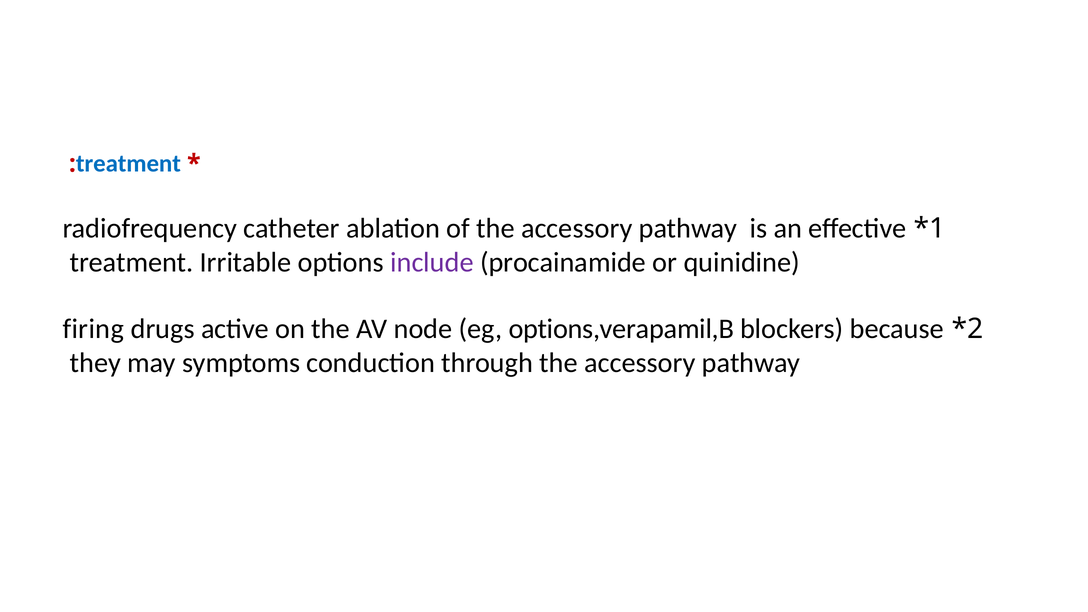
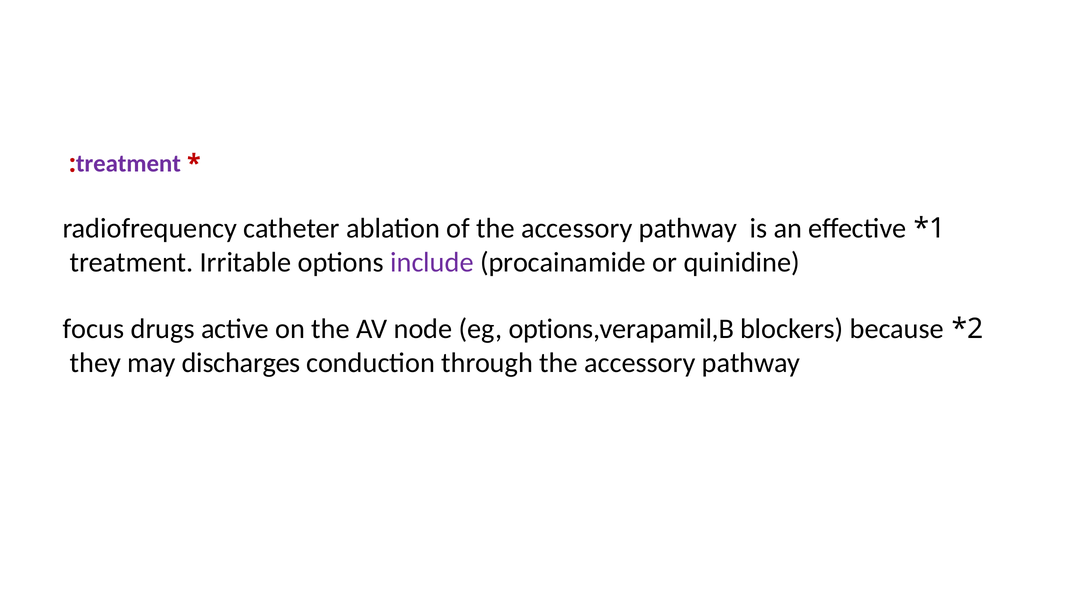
treatment at (128, 164) colour: blue -> purple
firing: firing -> focus
symptoms: symptoms -> discharges
